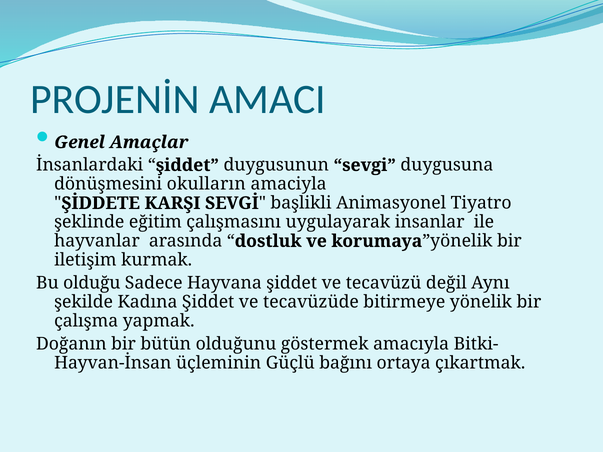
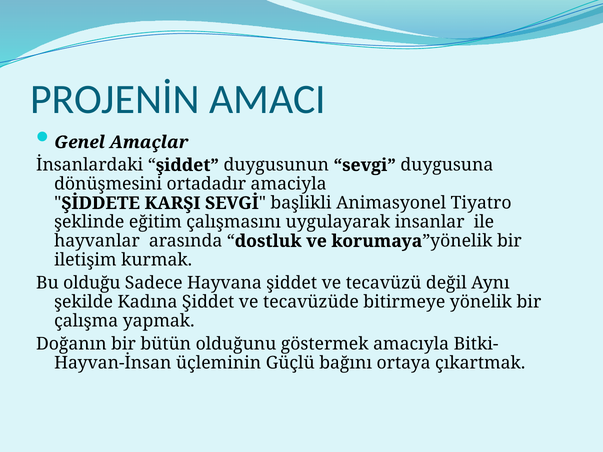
okulların: okulların -> ortadadır
